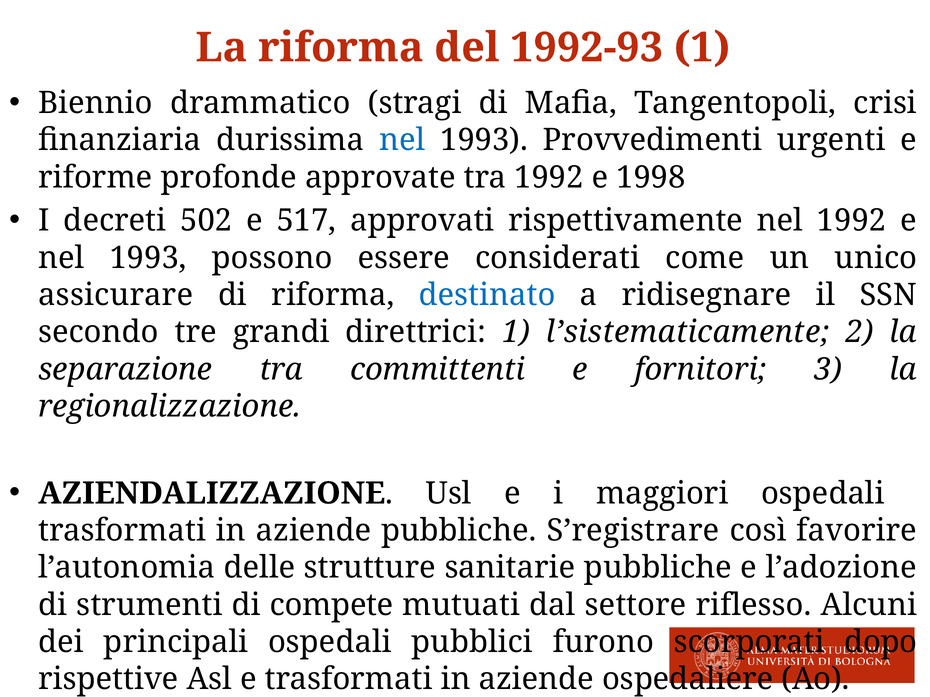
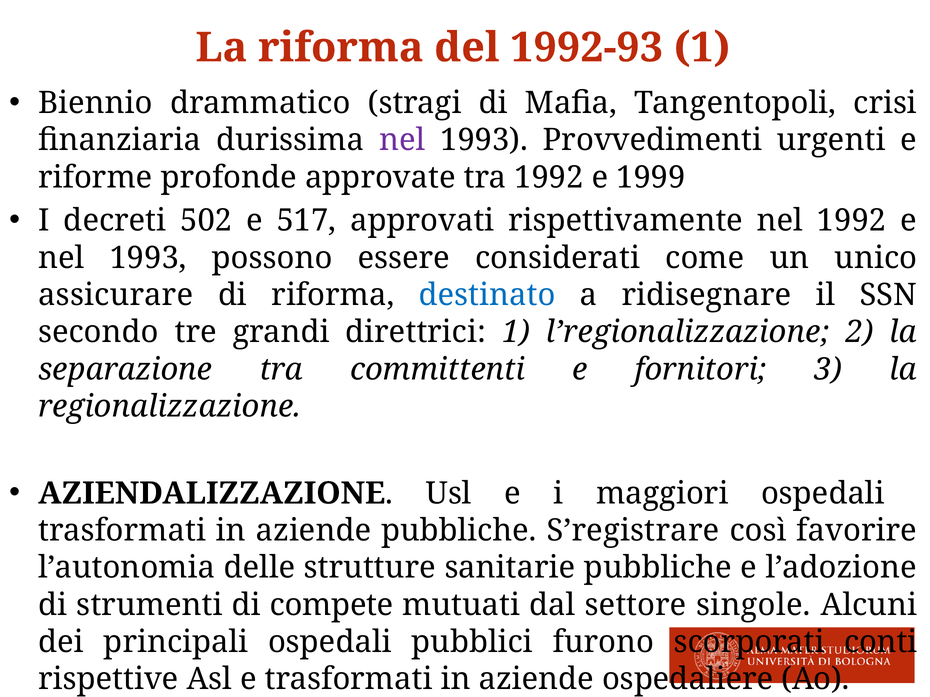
nel at (402, 140) colour: blue -> purple
1998: 1998 -> 1999
l’sistematicamente: l’sistematicamente -> l’regionalizzazione
riflesso: riflesso -> singole
dopo: dopo -> conti
